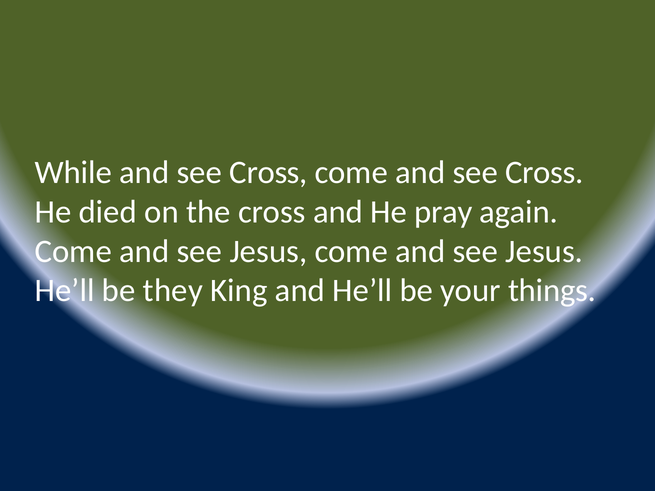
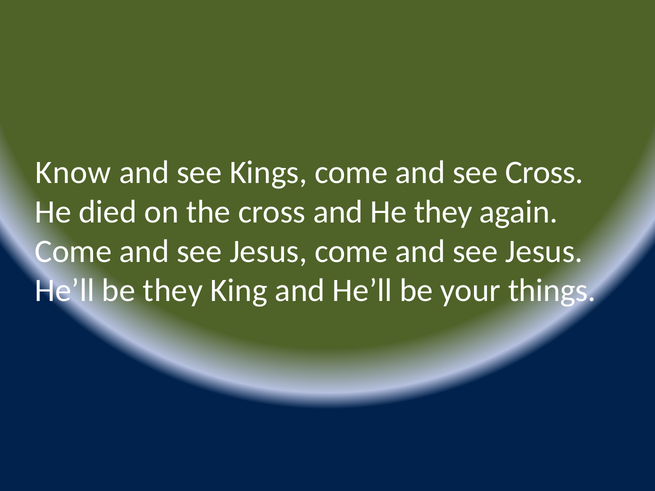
While: While -> Know
Cross at (269, 173): Cross -> Kings
He pray: pray -> they
